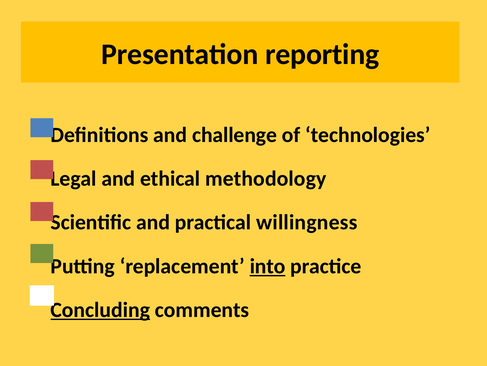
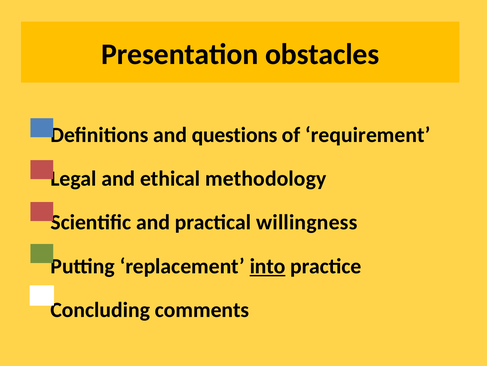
reporting: reporting -> obstacles
challenge: challenge -> questions
technologies: technologies -> requirement
Concluding underline: present -> none
